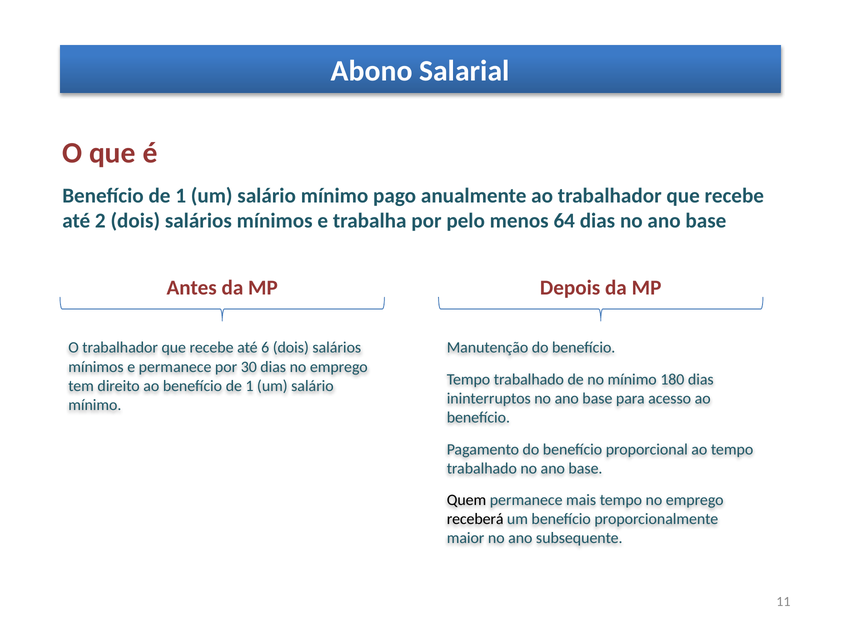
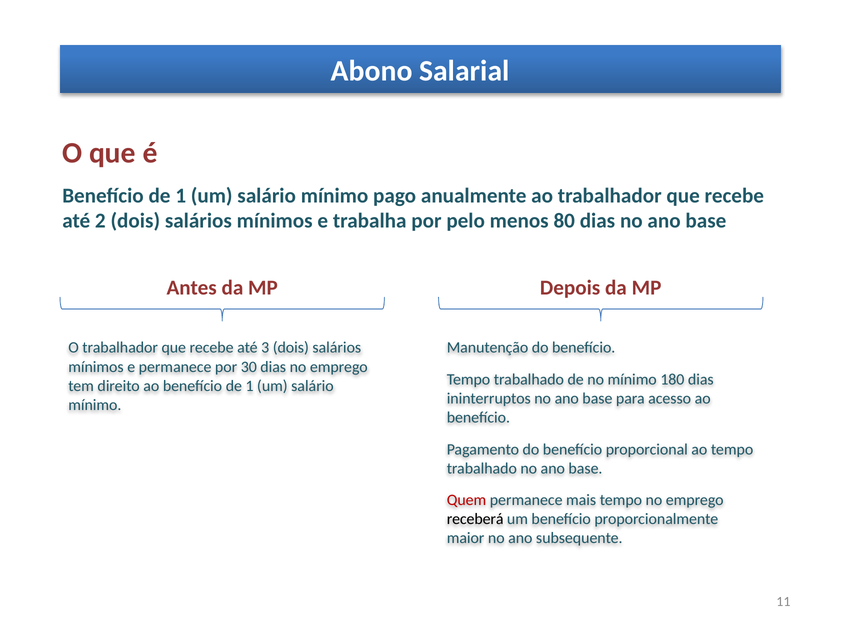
64: 64 -> 80
6: 6 -> 3
Quem colour: black -> red
